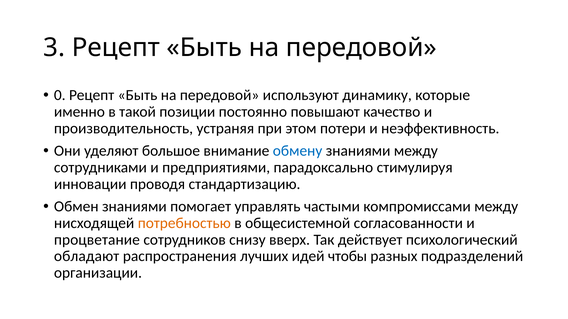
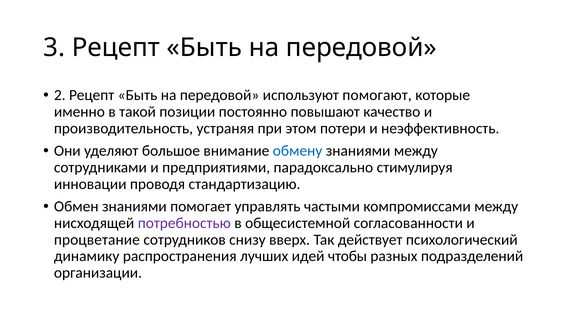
0: 0 -> 2
динамику: динамику -> помогают
потребностью colour: orange -> purple
обладают: обладают -> динамику
